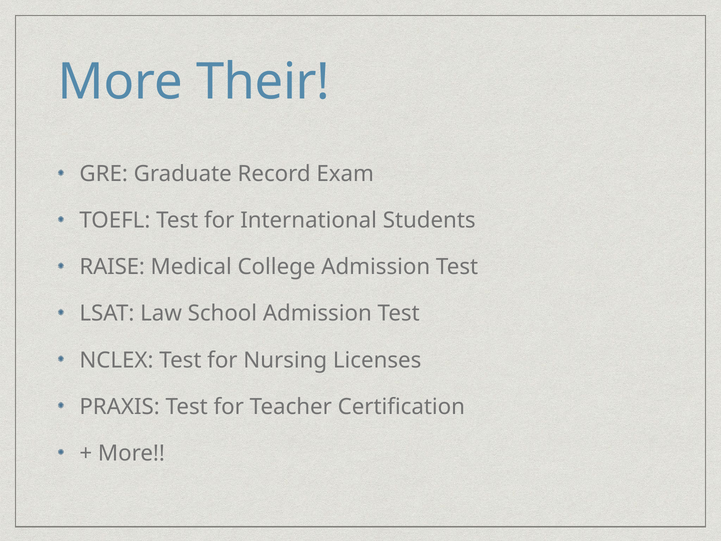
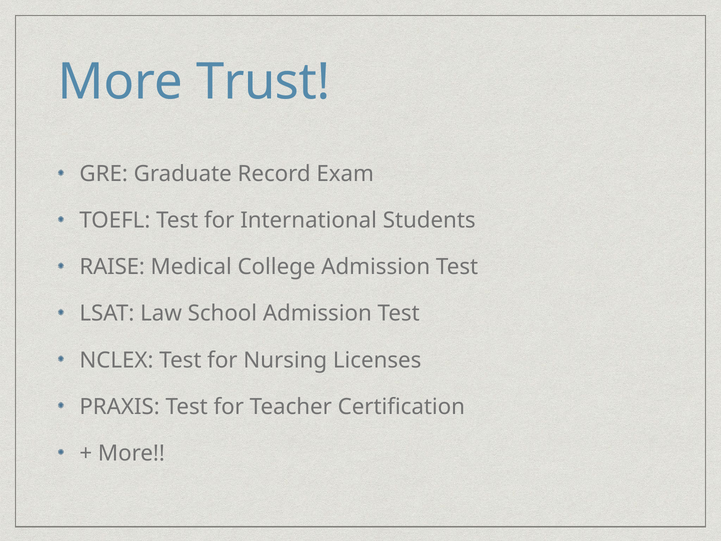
Their: Their -> Trust
